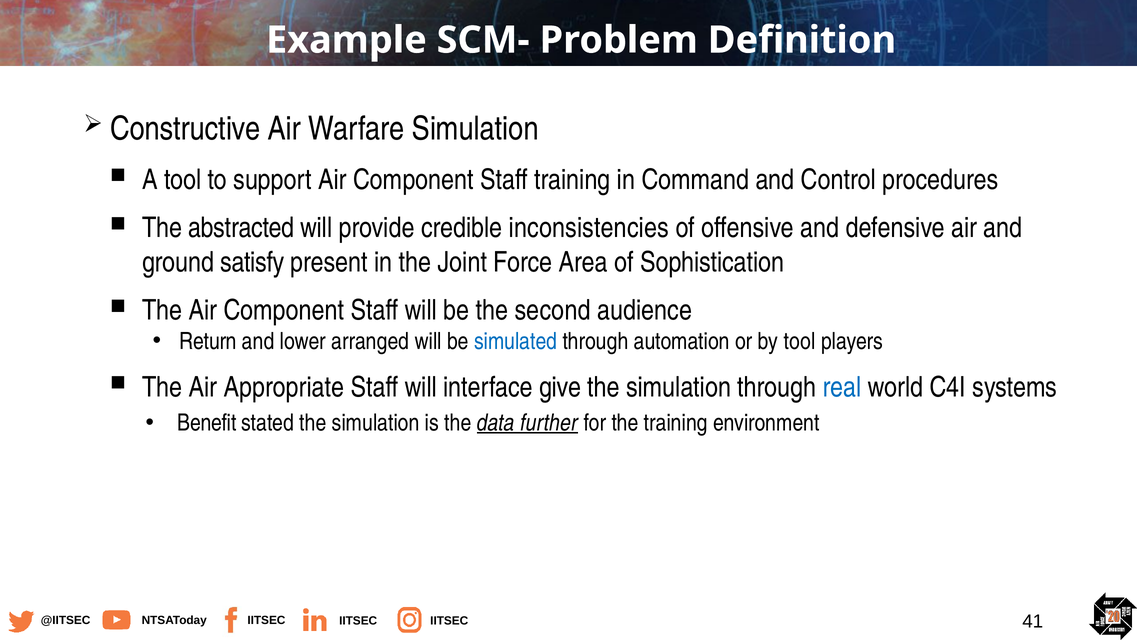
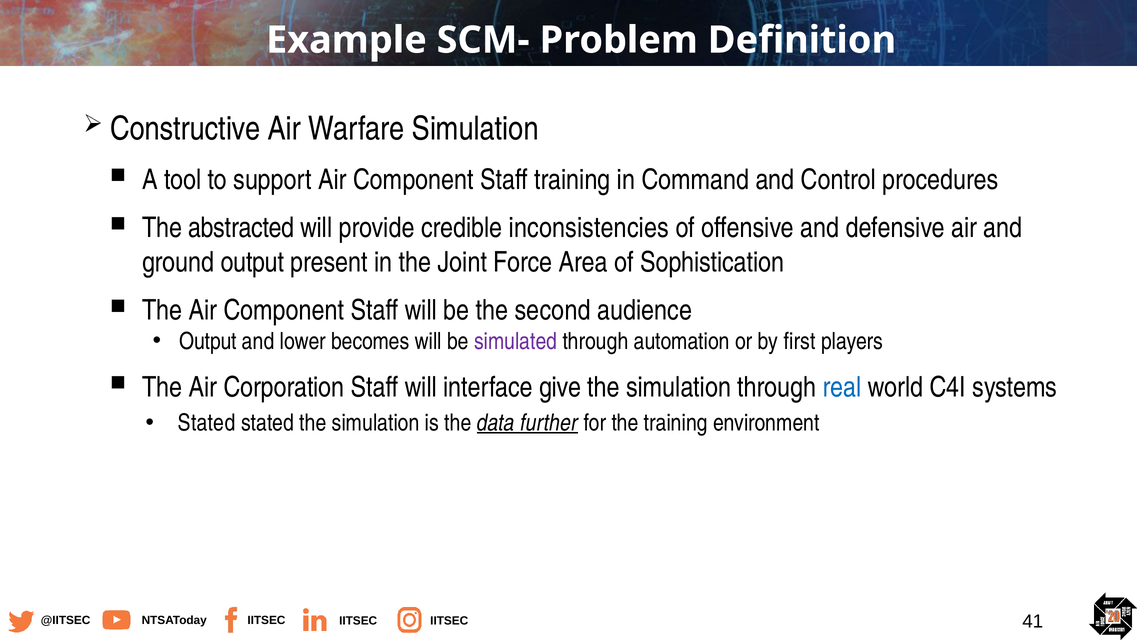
ground satisfy: satisfy -> output
Return at (208, 341): Return -> Output
arranged: arranged -> becomes
simulated colour: blue -> purple
by tool: tool -> first
Appropriate: Appropriate -> Corporation
Benefit at (207, 423): Benefit -> Stated
